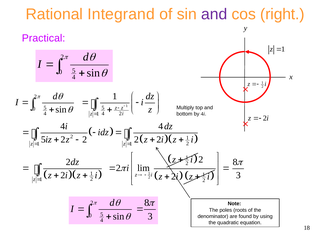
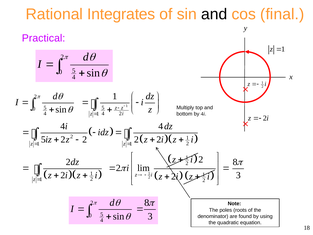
Integrand: Integrand -> Integrates
and at (214, 14) colour: purple -> black
right: right -> final
